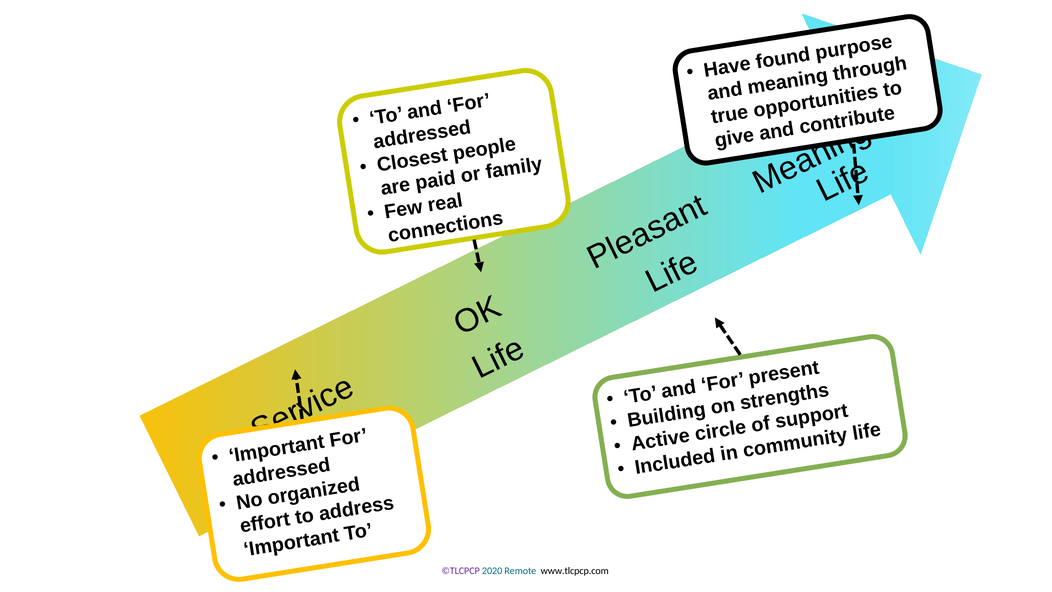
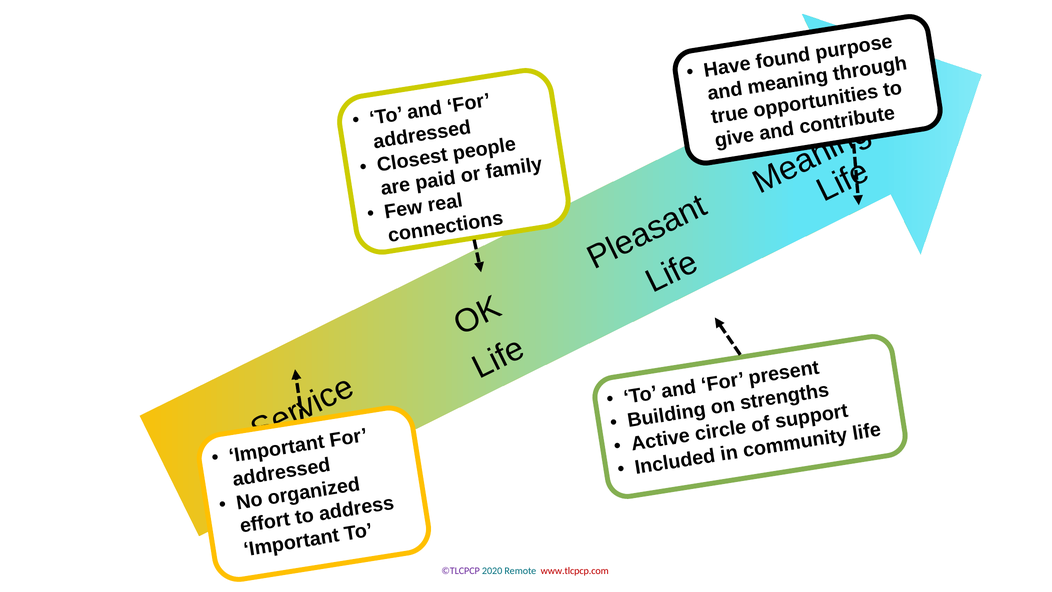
www.tlcpcp.com colour: black -> red
